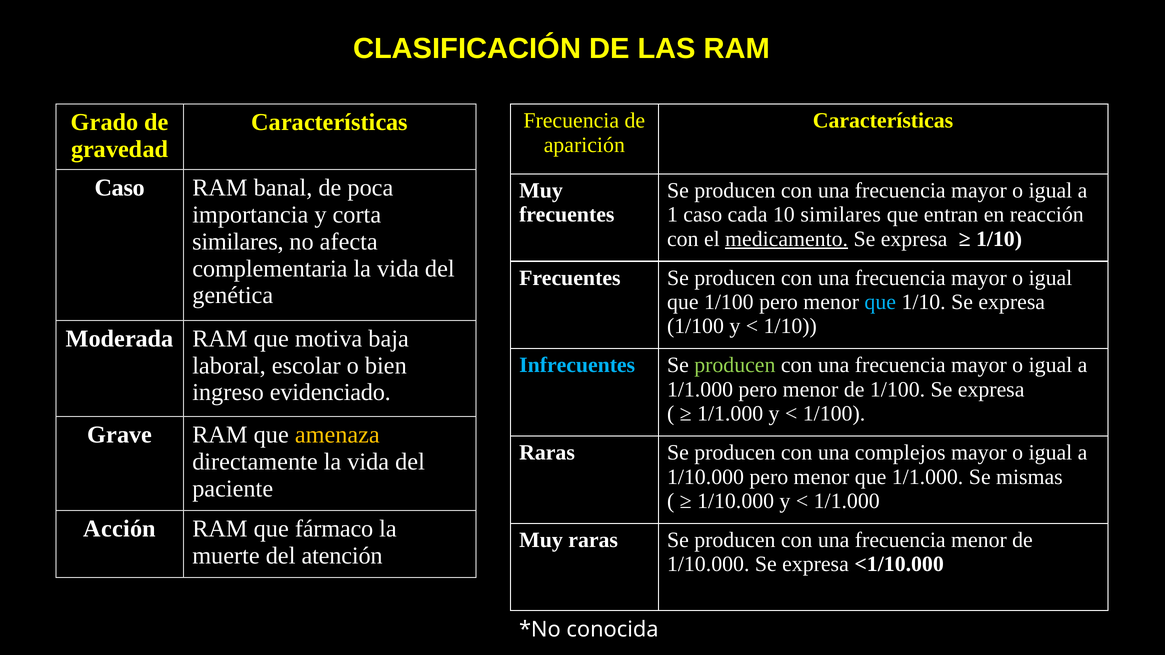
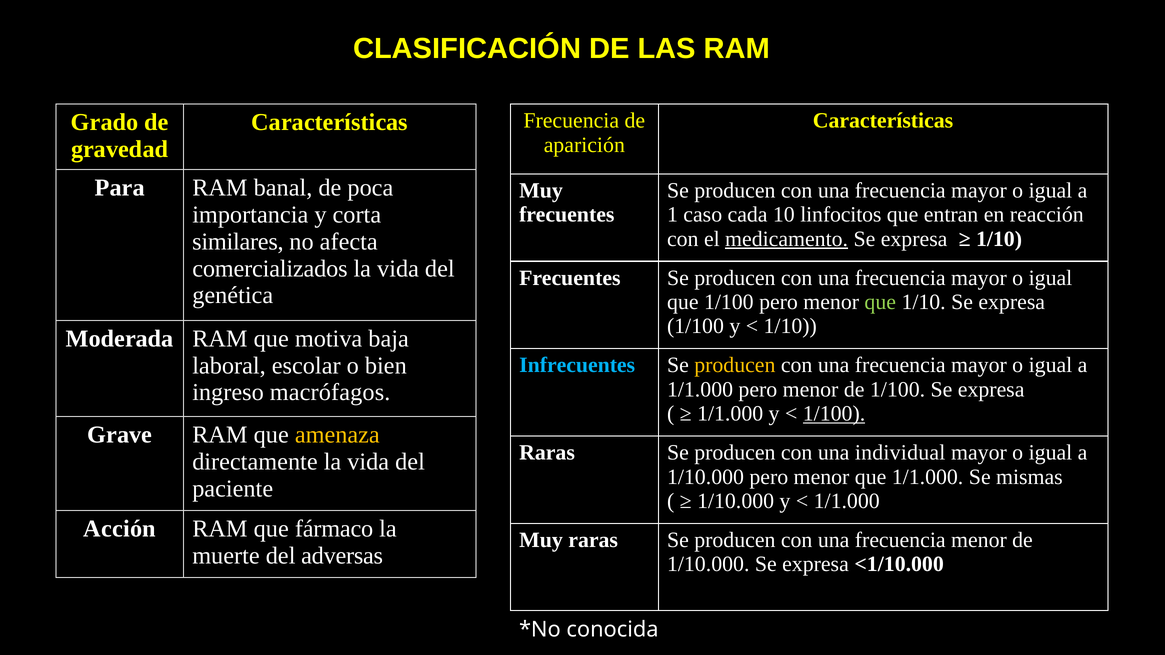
Caso at (120, 188): Caso -> Para
10 similares: similares -> linfocitos
complementaria: complementaria -> comercializados
que at (880, 302) colour: light blue -> light green
producen at (735, 365) colour: light green -> yellow
evidenciado: evidenciado -> macrófagos
1/100 at (834, 414) underline: none -> present
complejos: complejos -> individual
atención: atención -> adversas
